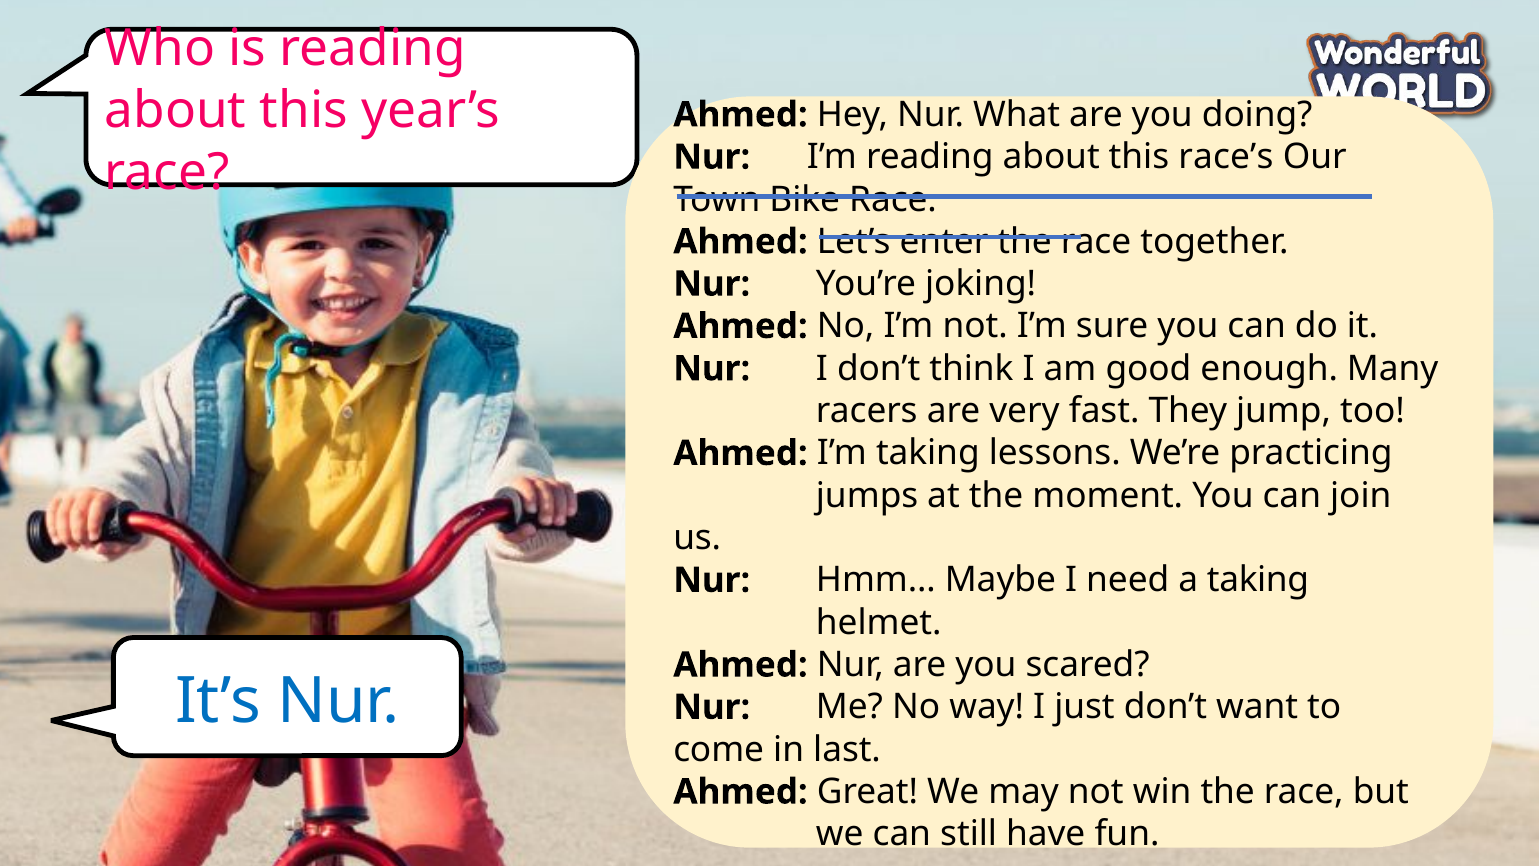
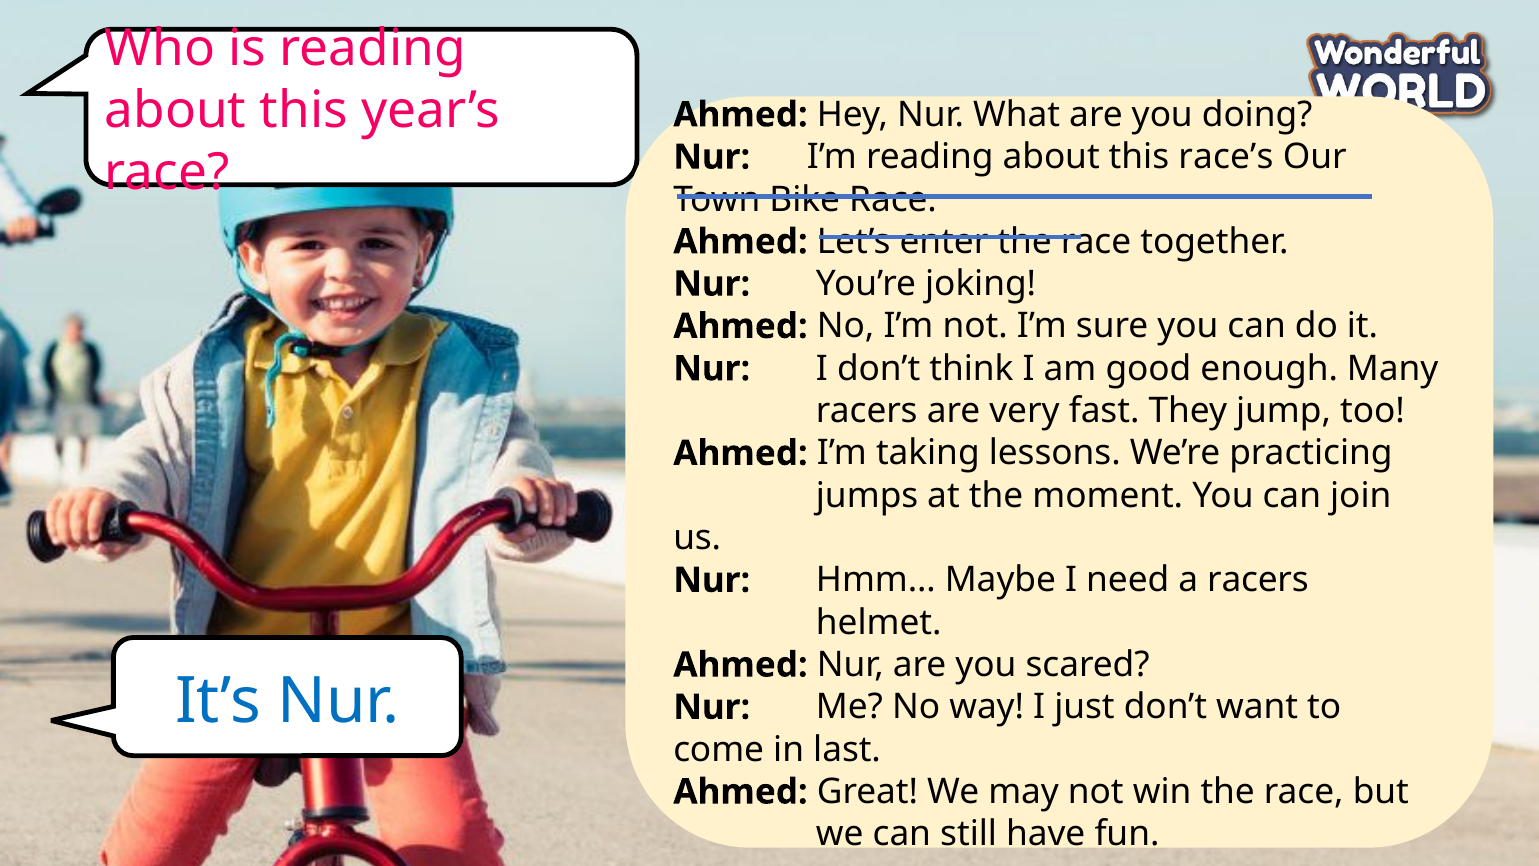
a taking: taking -> racers
